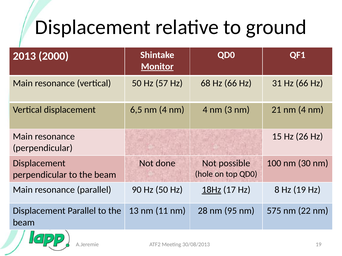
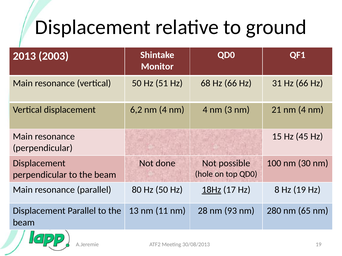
2000: 2000 -> 2003
Monitor underline: present -> none
57: 57 -> 51
6,5: 6,5 -> 6,2
26: 26 -> 45
90: 90 -> 80
95: 95 -> 93
575: 575 -> 280
22: 22 -> 65
